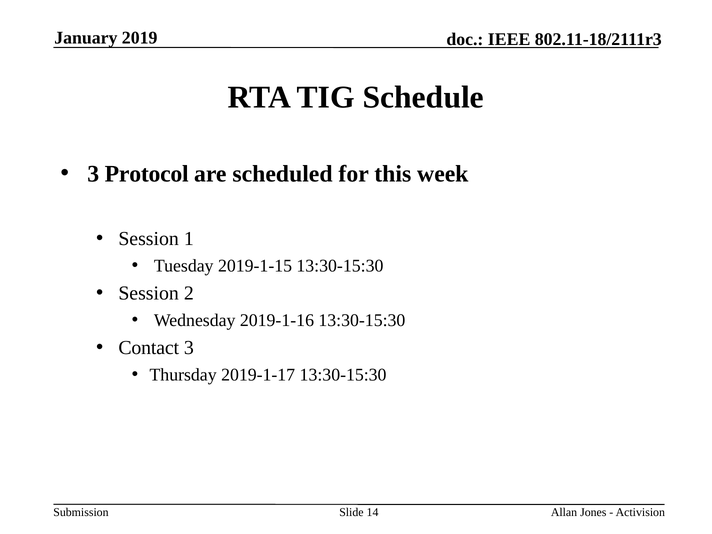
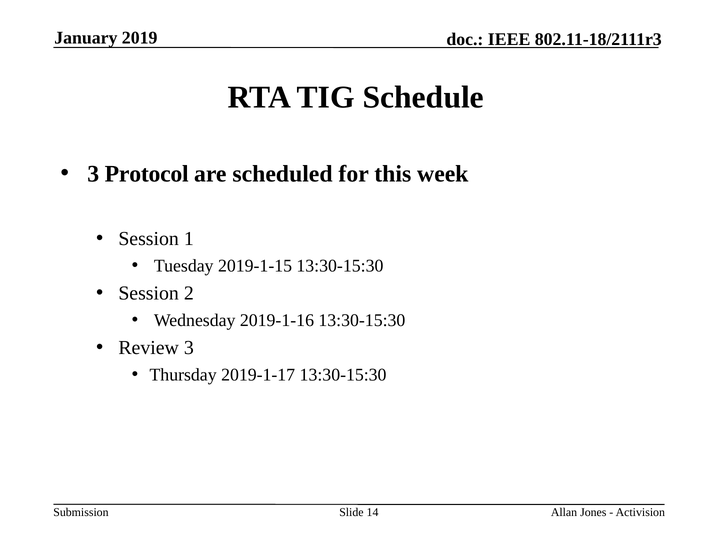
Contact: Contact -> Review
